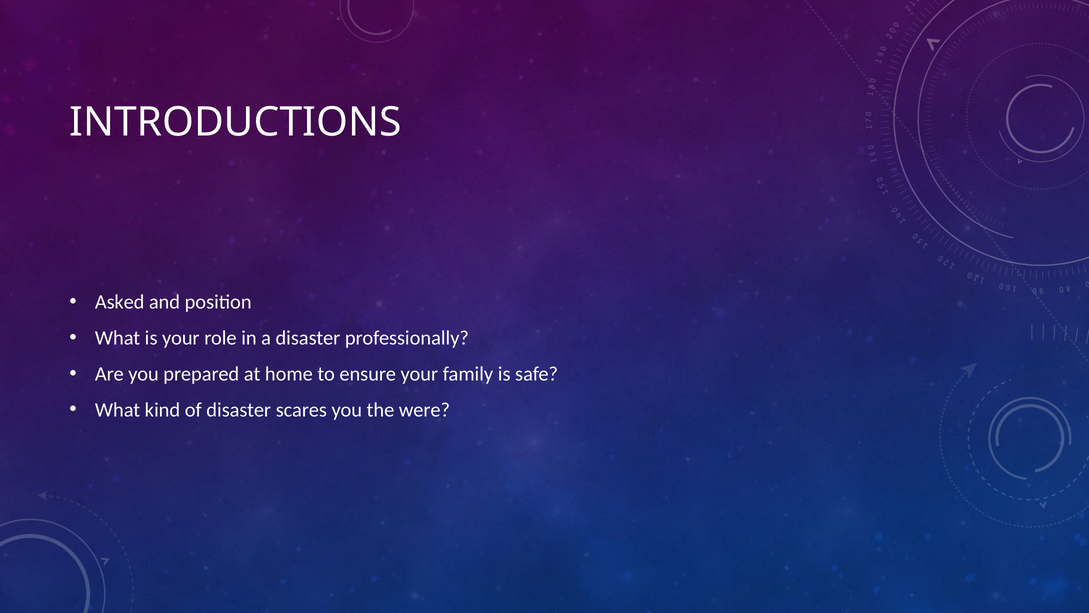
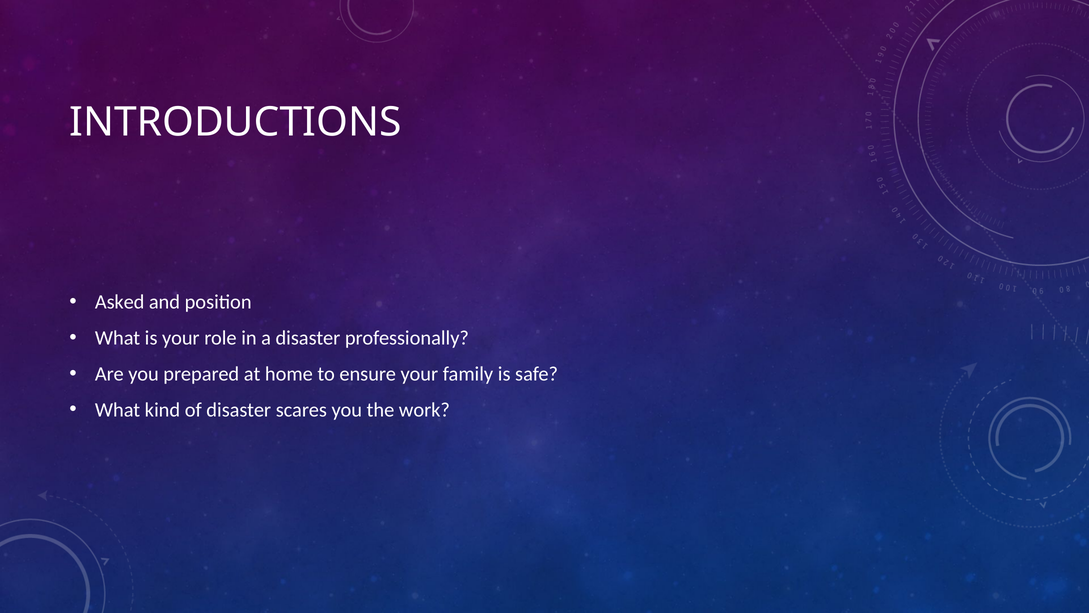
were: were -> work
